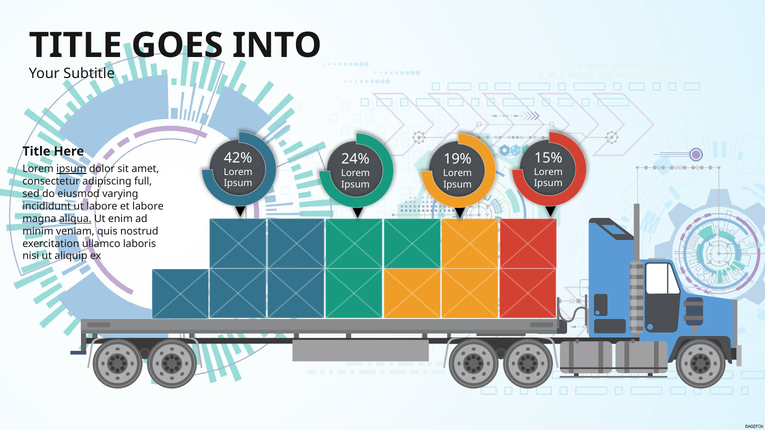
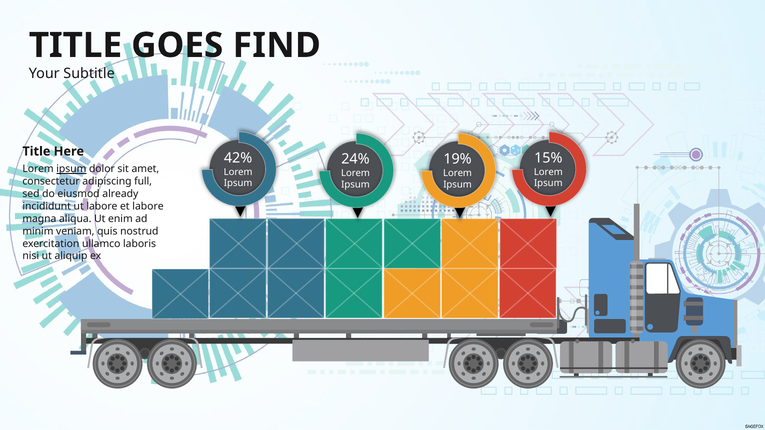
INTO: INTO -> FIND
varying: varying -> already
aliqua underline: present -> none
